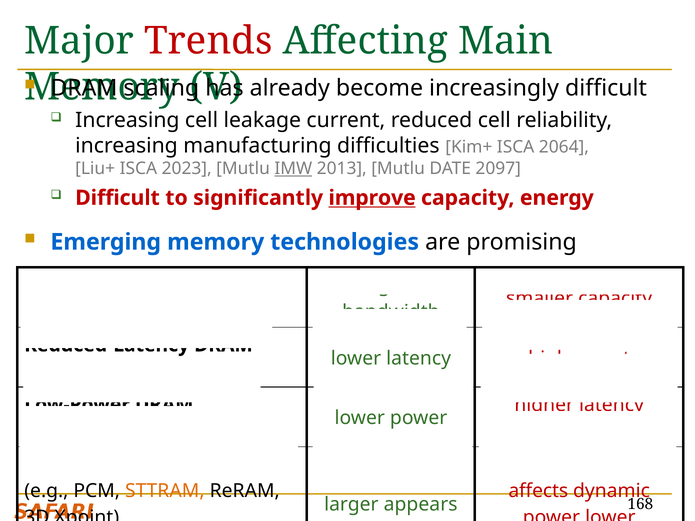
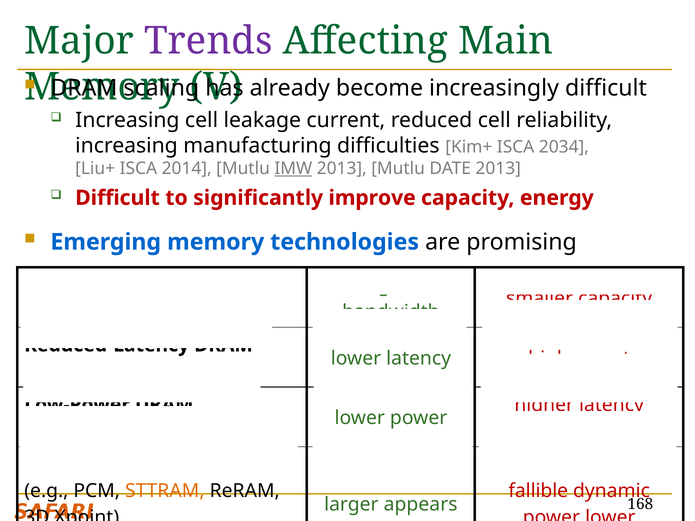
Trends colour: red -> purple
2064: 2064 -> 2034
2023: 2023 -> 2014
DATE 2097: 2097 -> 2013
improve underline: present -> none
affects: affects -> fallible
